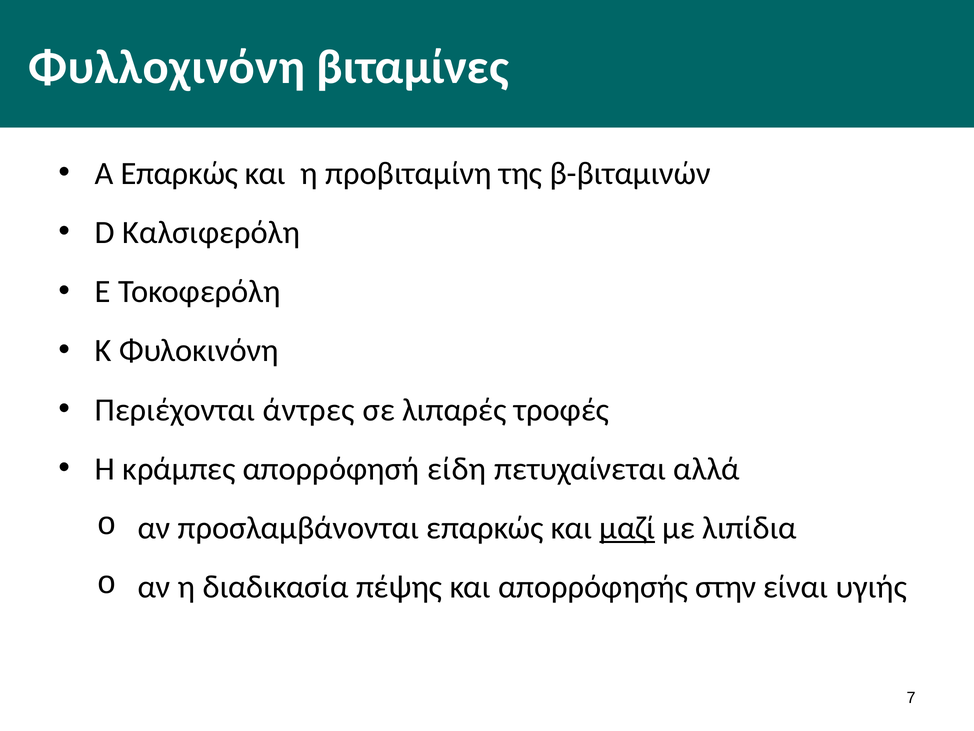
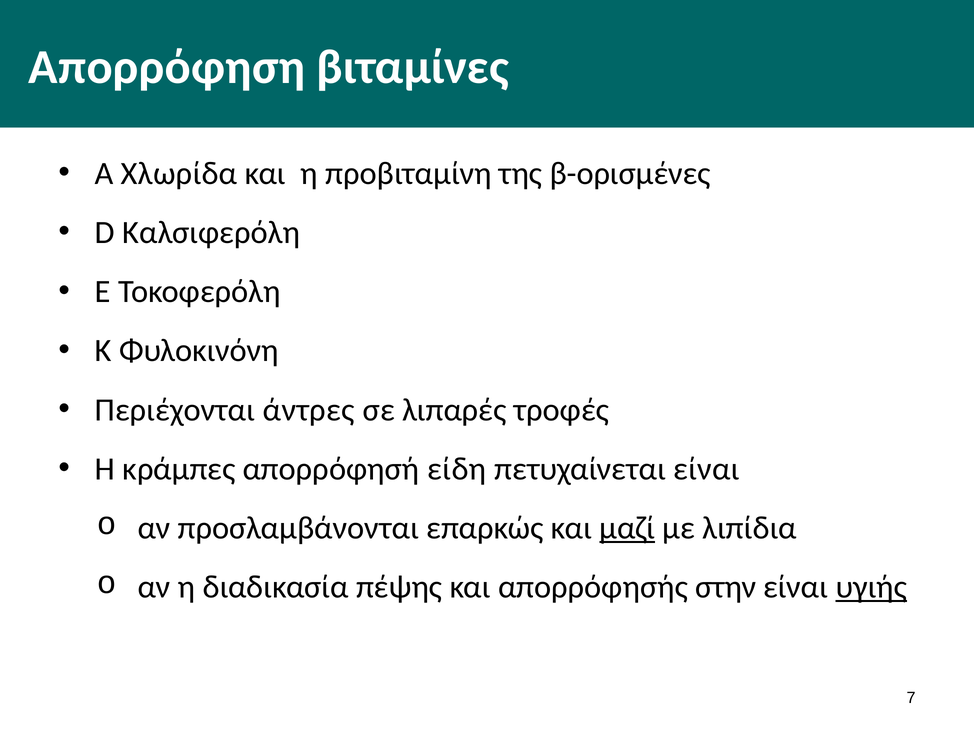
Φυλλοχινόνη: Φυλλοχινόνη -> Απορρόφηση
Α Επαρκώς: Επαρκώς -> Χλωρίδα
β-βιταμινών: β-βιταμινών -> β-ορισμένες
πετυχαίνεται αλλά: αλλά -> είναι
υγιής underline: none -> present
